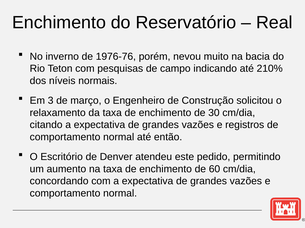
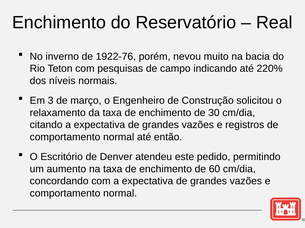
1976-76: 1976-76 -> 1922-76
210%: 210% -> 220%
